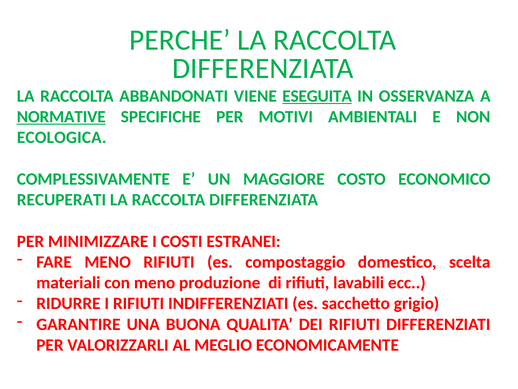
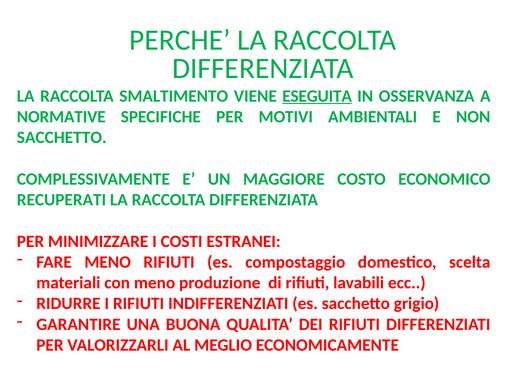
ABBANDONATI: ABBANDONATI -> SMALTIMENTO
NORMATIVE underline: present -> none
ECOLOGICA at (62, 137): ECOLOGICA -> SACCHETTO
